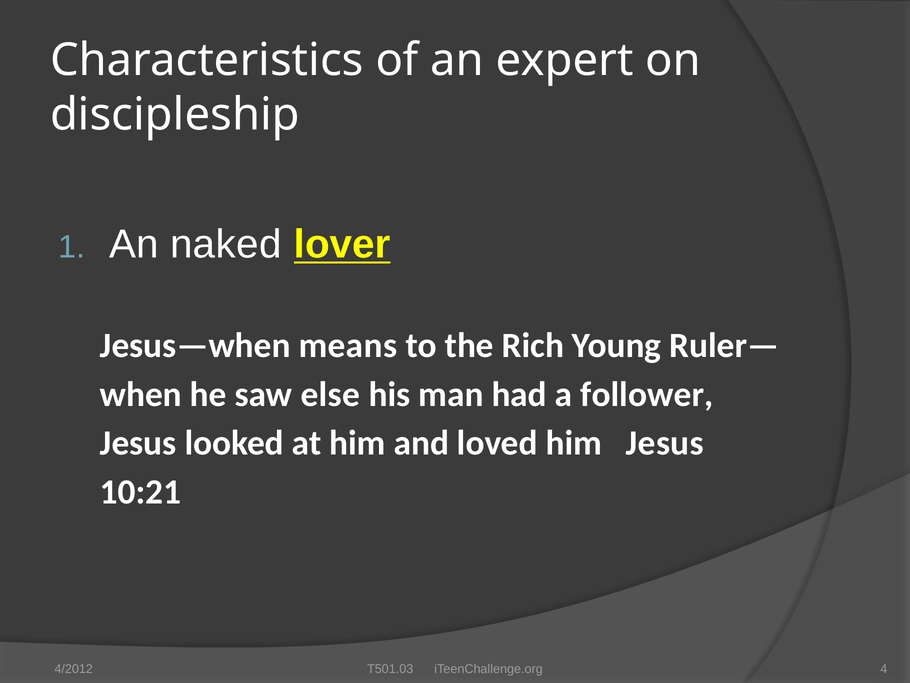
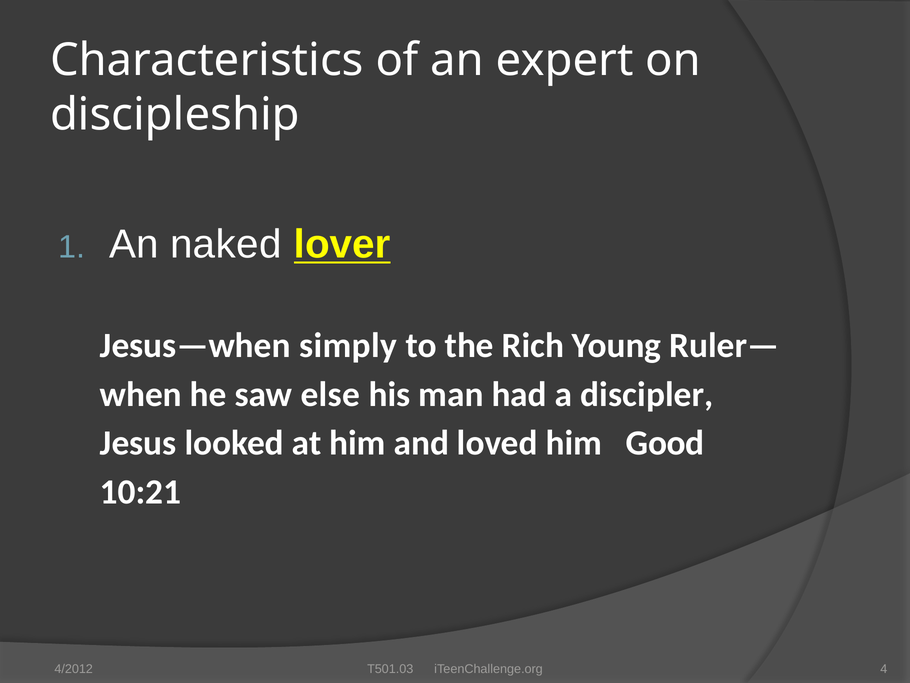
means: means -> simply
follower: follower -> discipler
him Jesus: Jesus -> Good
